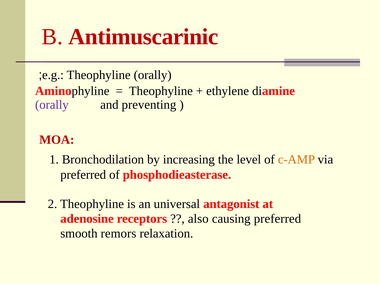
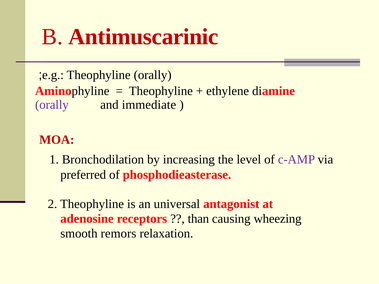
preventing: preventing -> immediate
c-AMP colour: orange -> purple
also: also -> than
causing preferred: preferred -> wheezing
